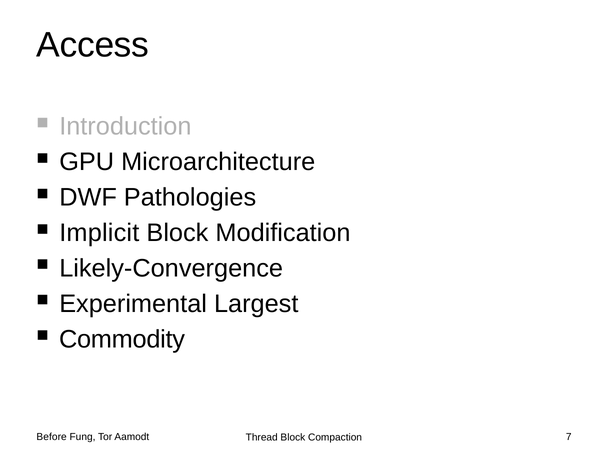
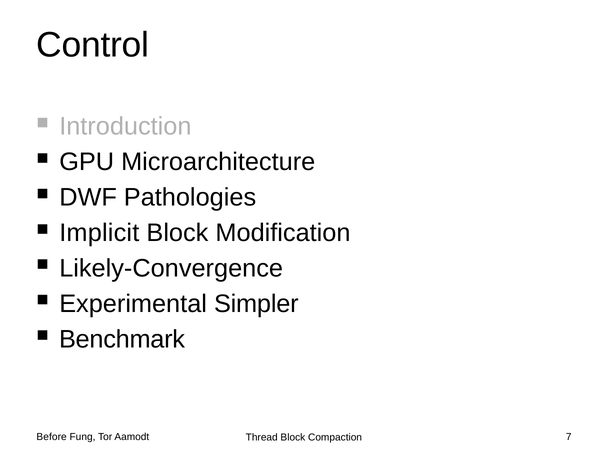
Access: Access -> Control
Largest: Largest -> Simpler
Commodity: Commodity -> Benchmark
